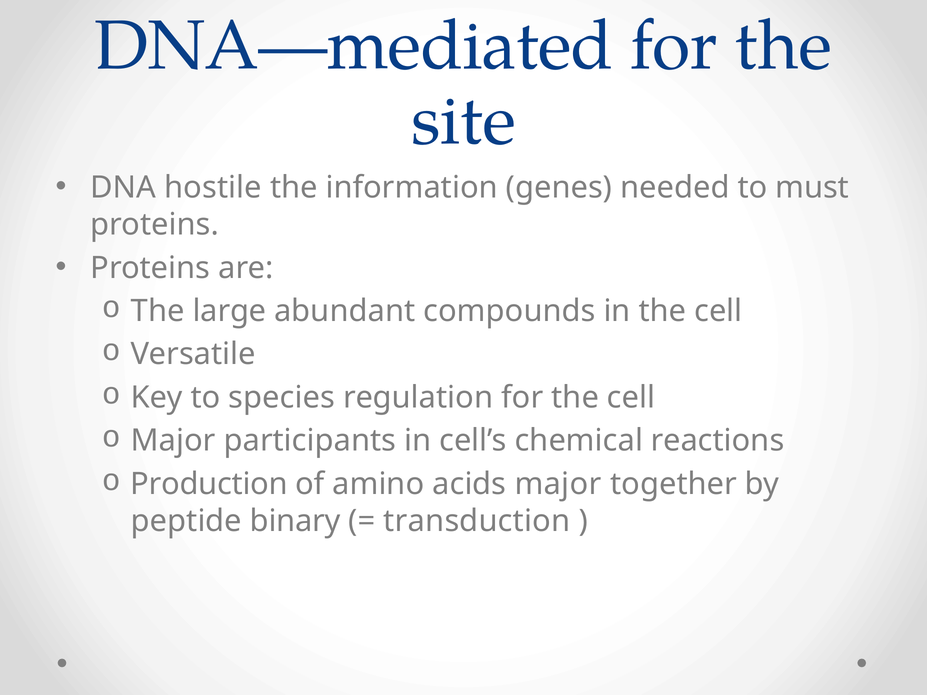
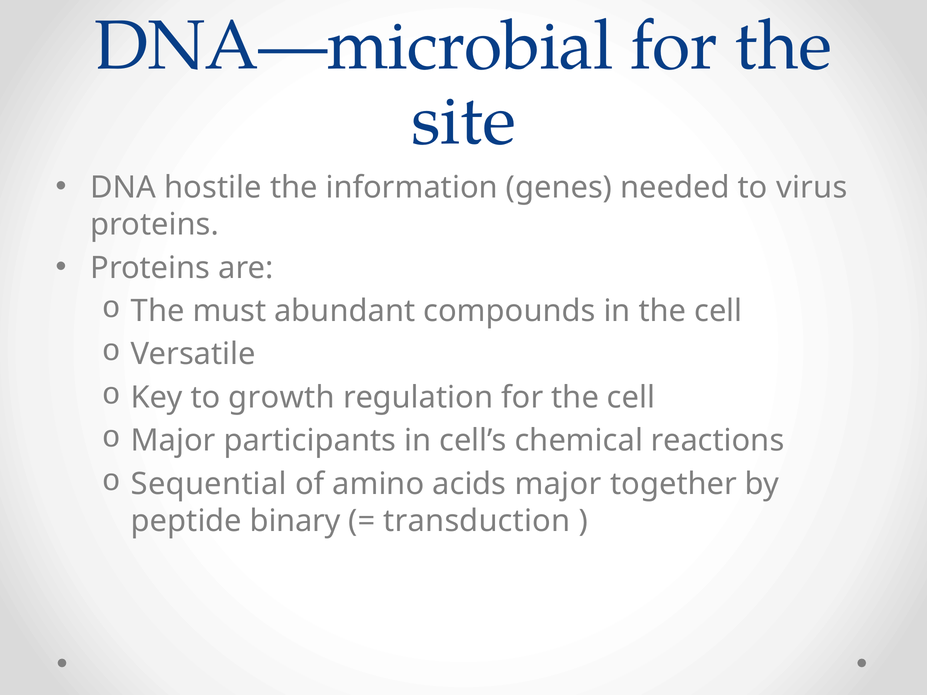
DNA—mediated: DNA—mediated -> DNA—microbial
must: must -> virus
large: large -> must
species: species -> growth
Production: Production -> Sequential
